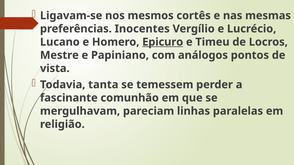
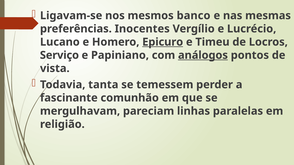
cortês: cortês -> banco
Mestre: Mestre -> Serviço
análogos underline: none -> present
